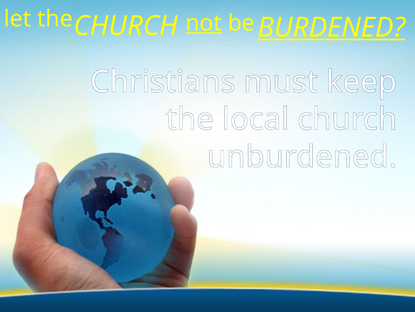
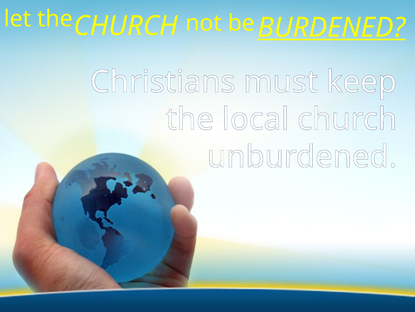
not underline: present -> none
